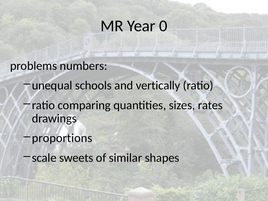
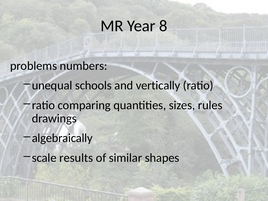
0: 0 -> 8
rates: rates -> rules
proportions: proportions -> algebraically
sweets: sweets -> results
